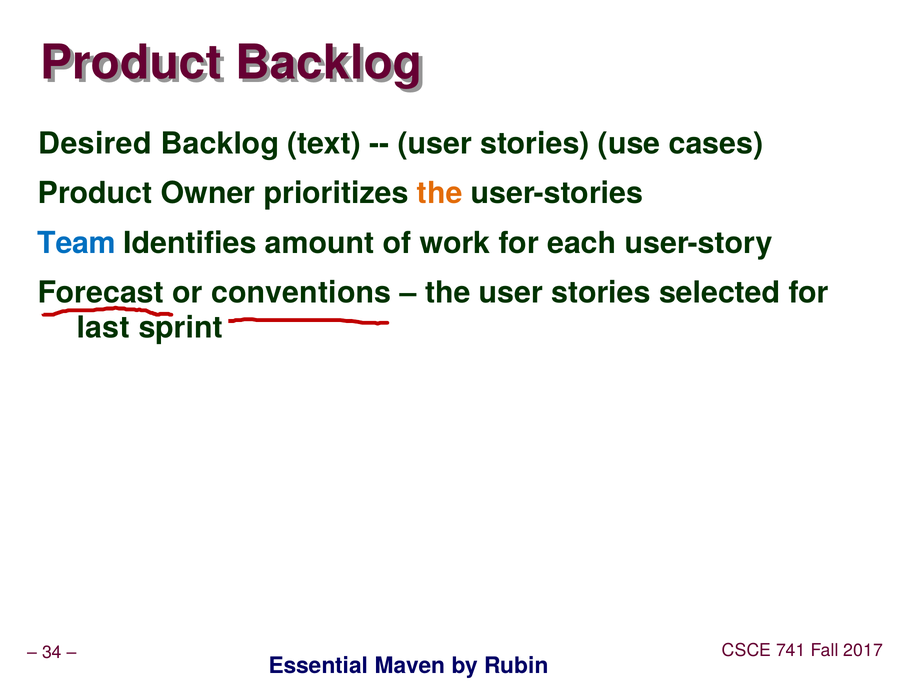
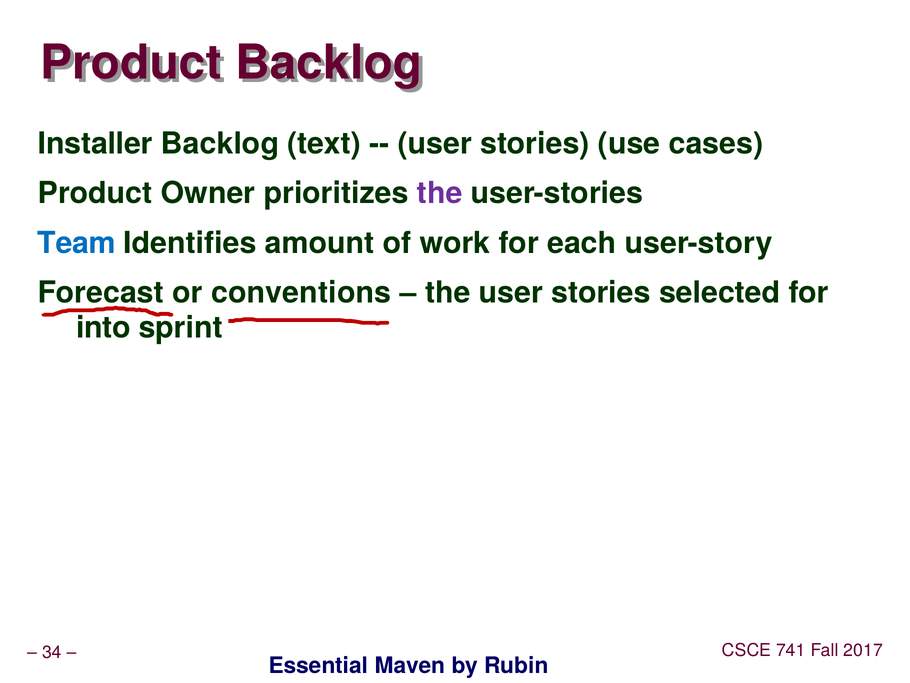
Desired: Desired -> Installer
the at (440, 193) colour: orange -> purple
last: last -> into
